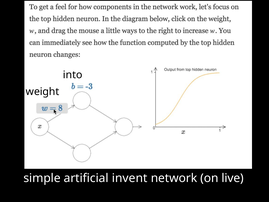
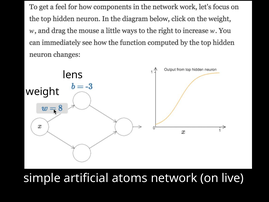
into: into -> lens
invent: invent -> atoms
